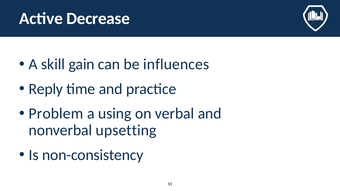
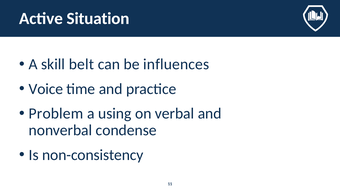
Decrease: Decrease -> Situation
gain: gain -> belt
Reply: Reply -> Voice
upsetting: upsetting -> condense
